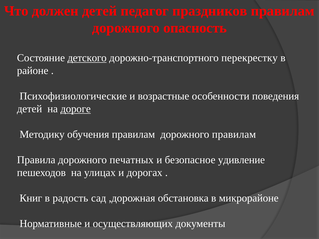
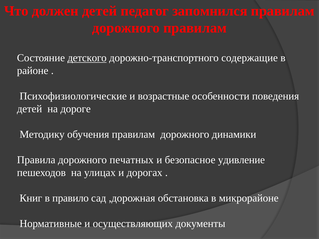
праздников: праздников -> запомнился
дорожного опасность: опасность -> правилам
перекрестку: перекрестку -> содержащие
дороге underline: present -> none
дорожного правилам: правилам -> динамики
радость: радость -> правило
